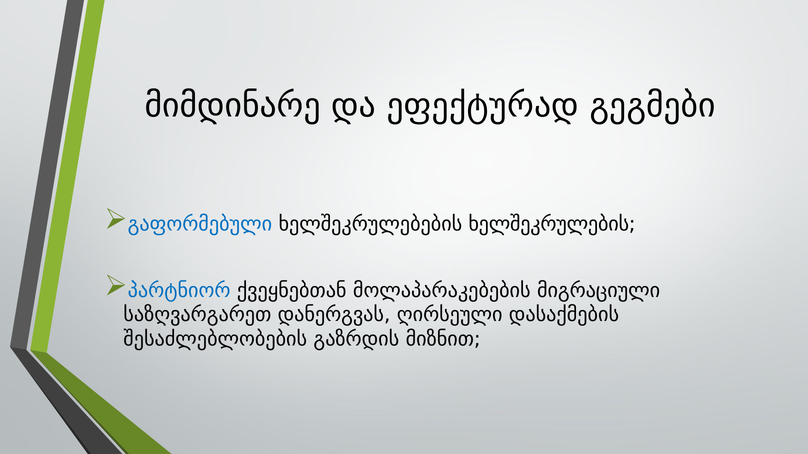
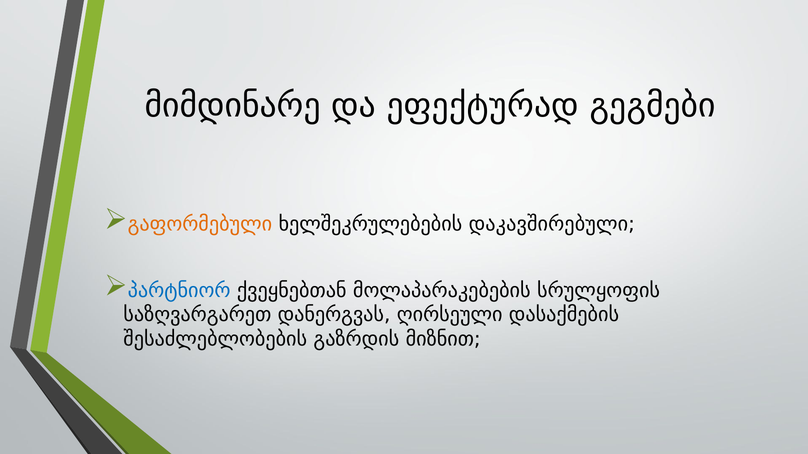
გაფორმებული colour: blue -> orange
ხელშეკრულების: ხელშეკრულების -> დაკავშირებული
მიგრაციული: მიგრაციული -> სრულყოფის
